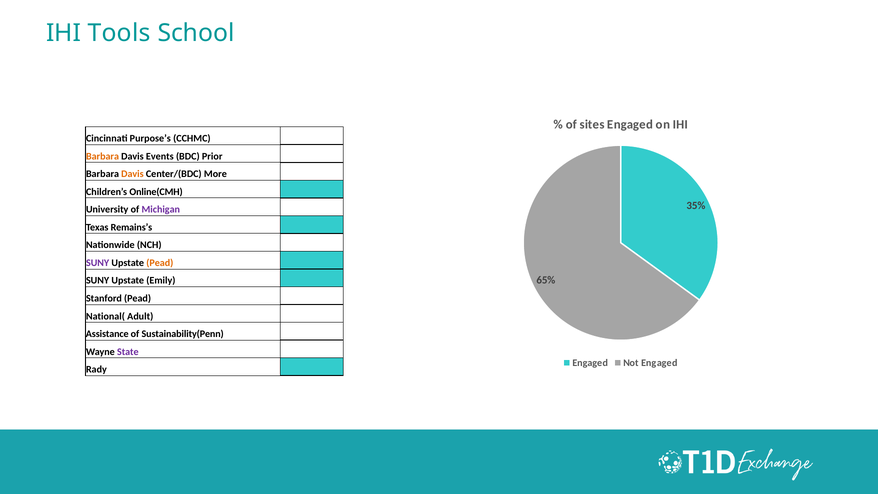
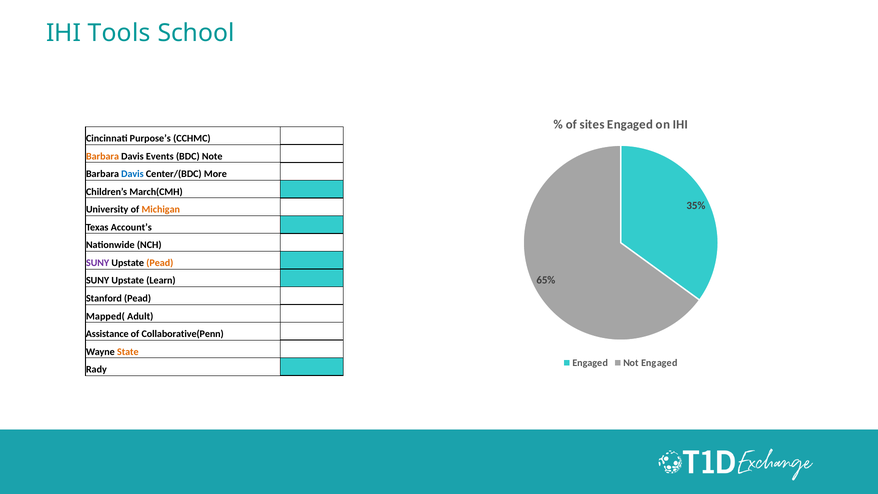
Prior: Prior -> Note
Davis at (132, 174) colour: orange -> blue
Online(CMH: Online(CMH -> March(CMH
Michigan colour: purple -> orange
Remains’s: Remains’s -> Account’s
Emily: Emily -> Learn
National(: National( -> Mapped(
Sustainability(Penn: Sustainability(Penn -> Collaborative(Penn
State colour: purple -> orange
